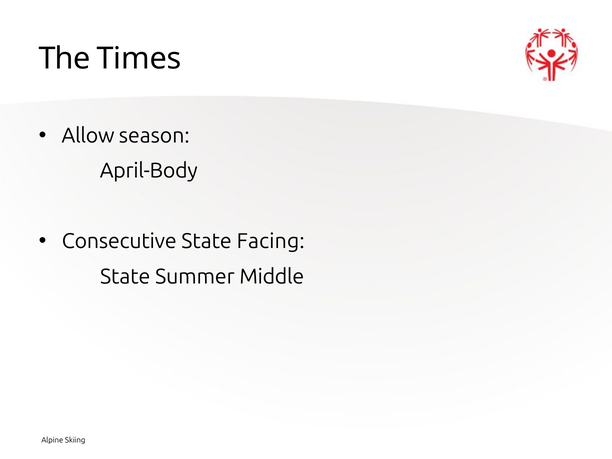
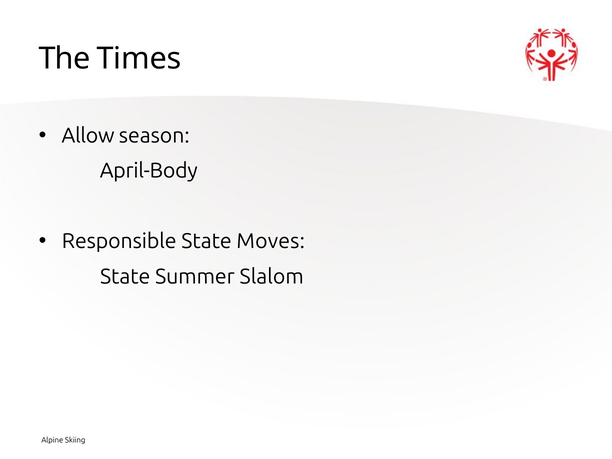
Consecutive: Consecutive -> Responsible
Facing: Facing -> Moves
Middle: Middle -> Slalom
